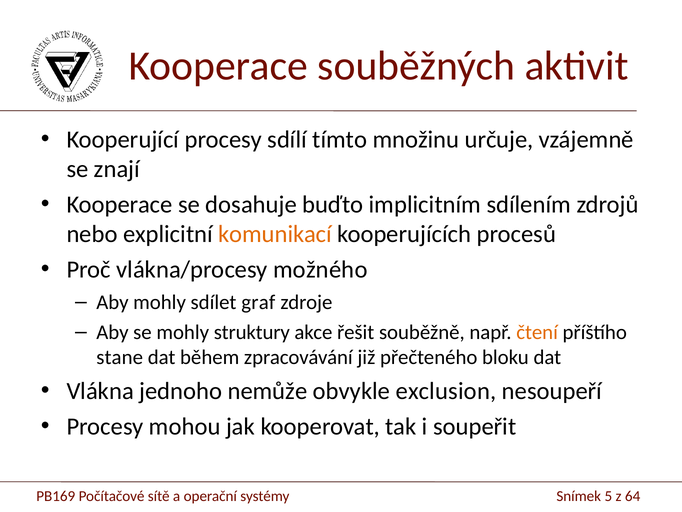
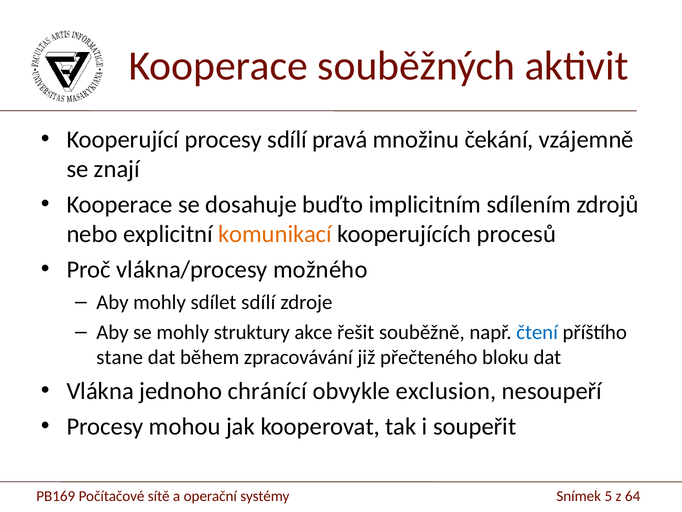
tímto: tímto -> pravá
určuje: určuje -> čekání
sdílet graf: graf -> sdílí
čtení colour: orange -> blue
nemůže: nemůže -> chránící
